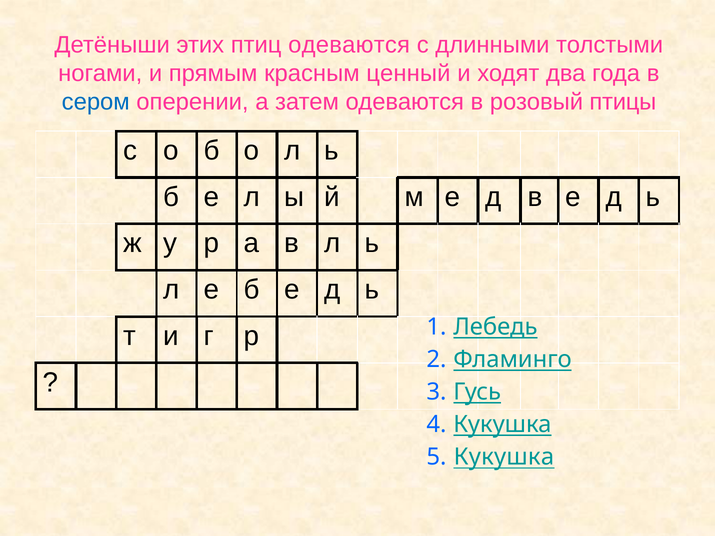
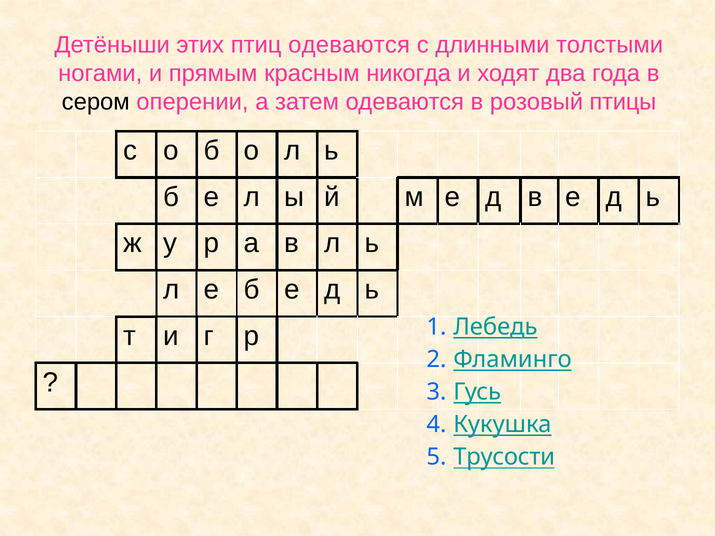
ценный: ценный -> никогда
сером colour: blue -> black
Кукушка at (504, 457): Кукушка -> Трусости
